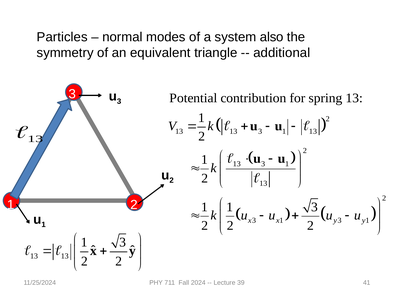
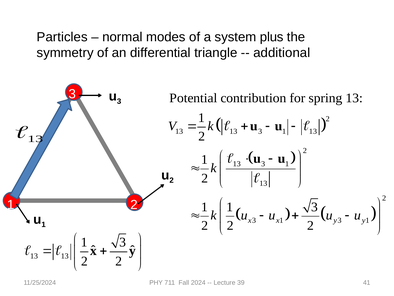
also: also -> plus
equivalent: equivalent -> differential
